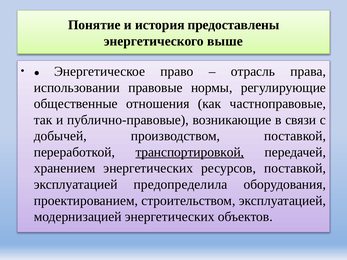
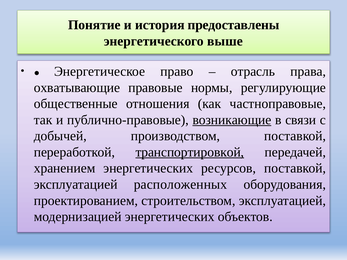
использовании: использовании -> охватывающие
возникающие underline: none -> present
предопределила: предопределила -> расположенных
